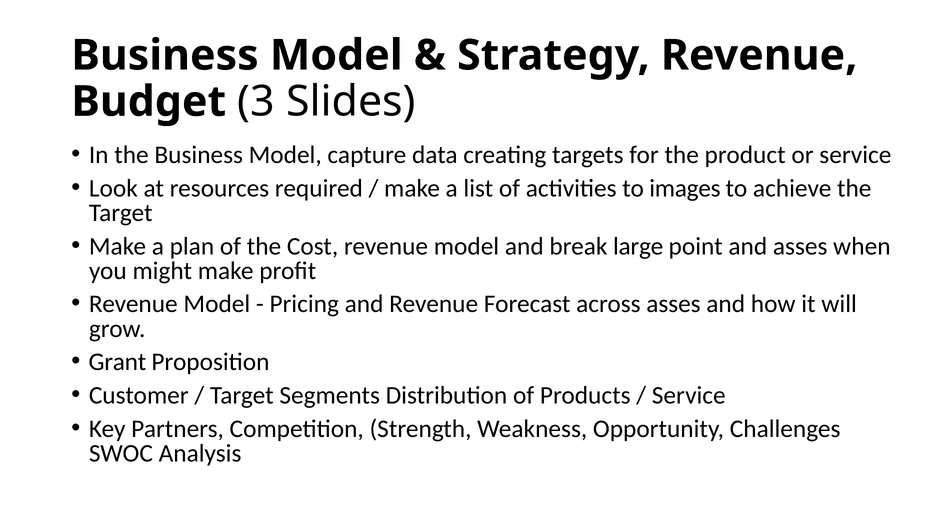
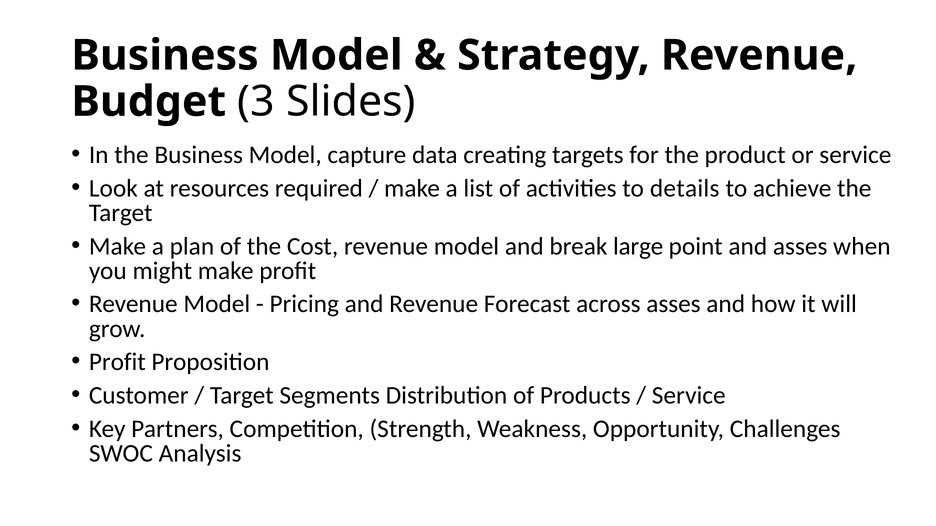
images: images -> details
Grant at (117, 362): Grant -> Profit
